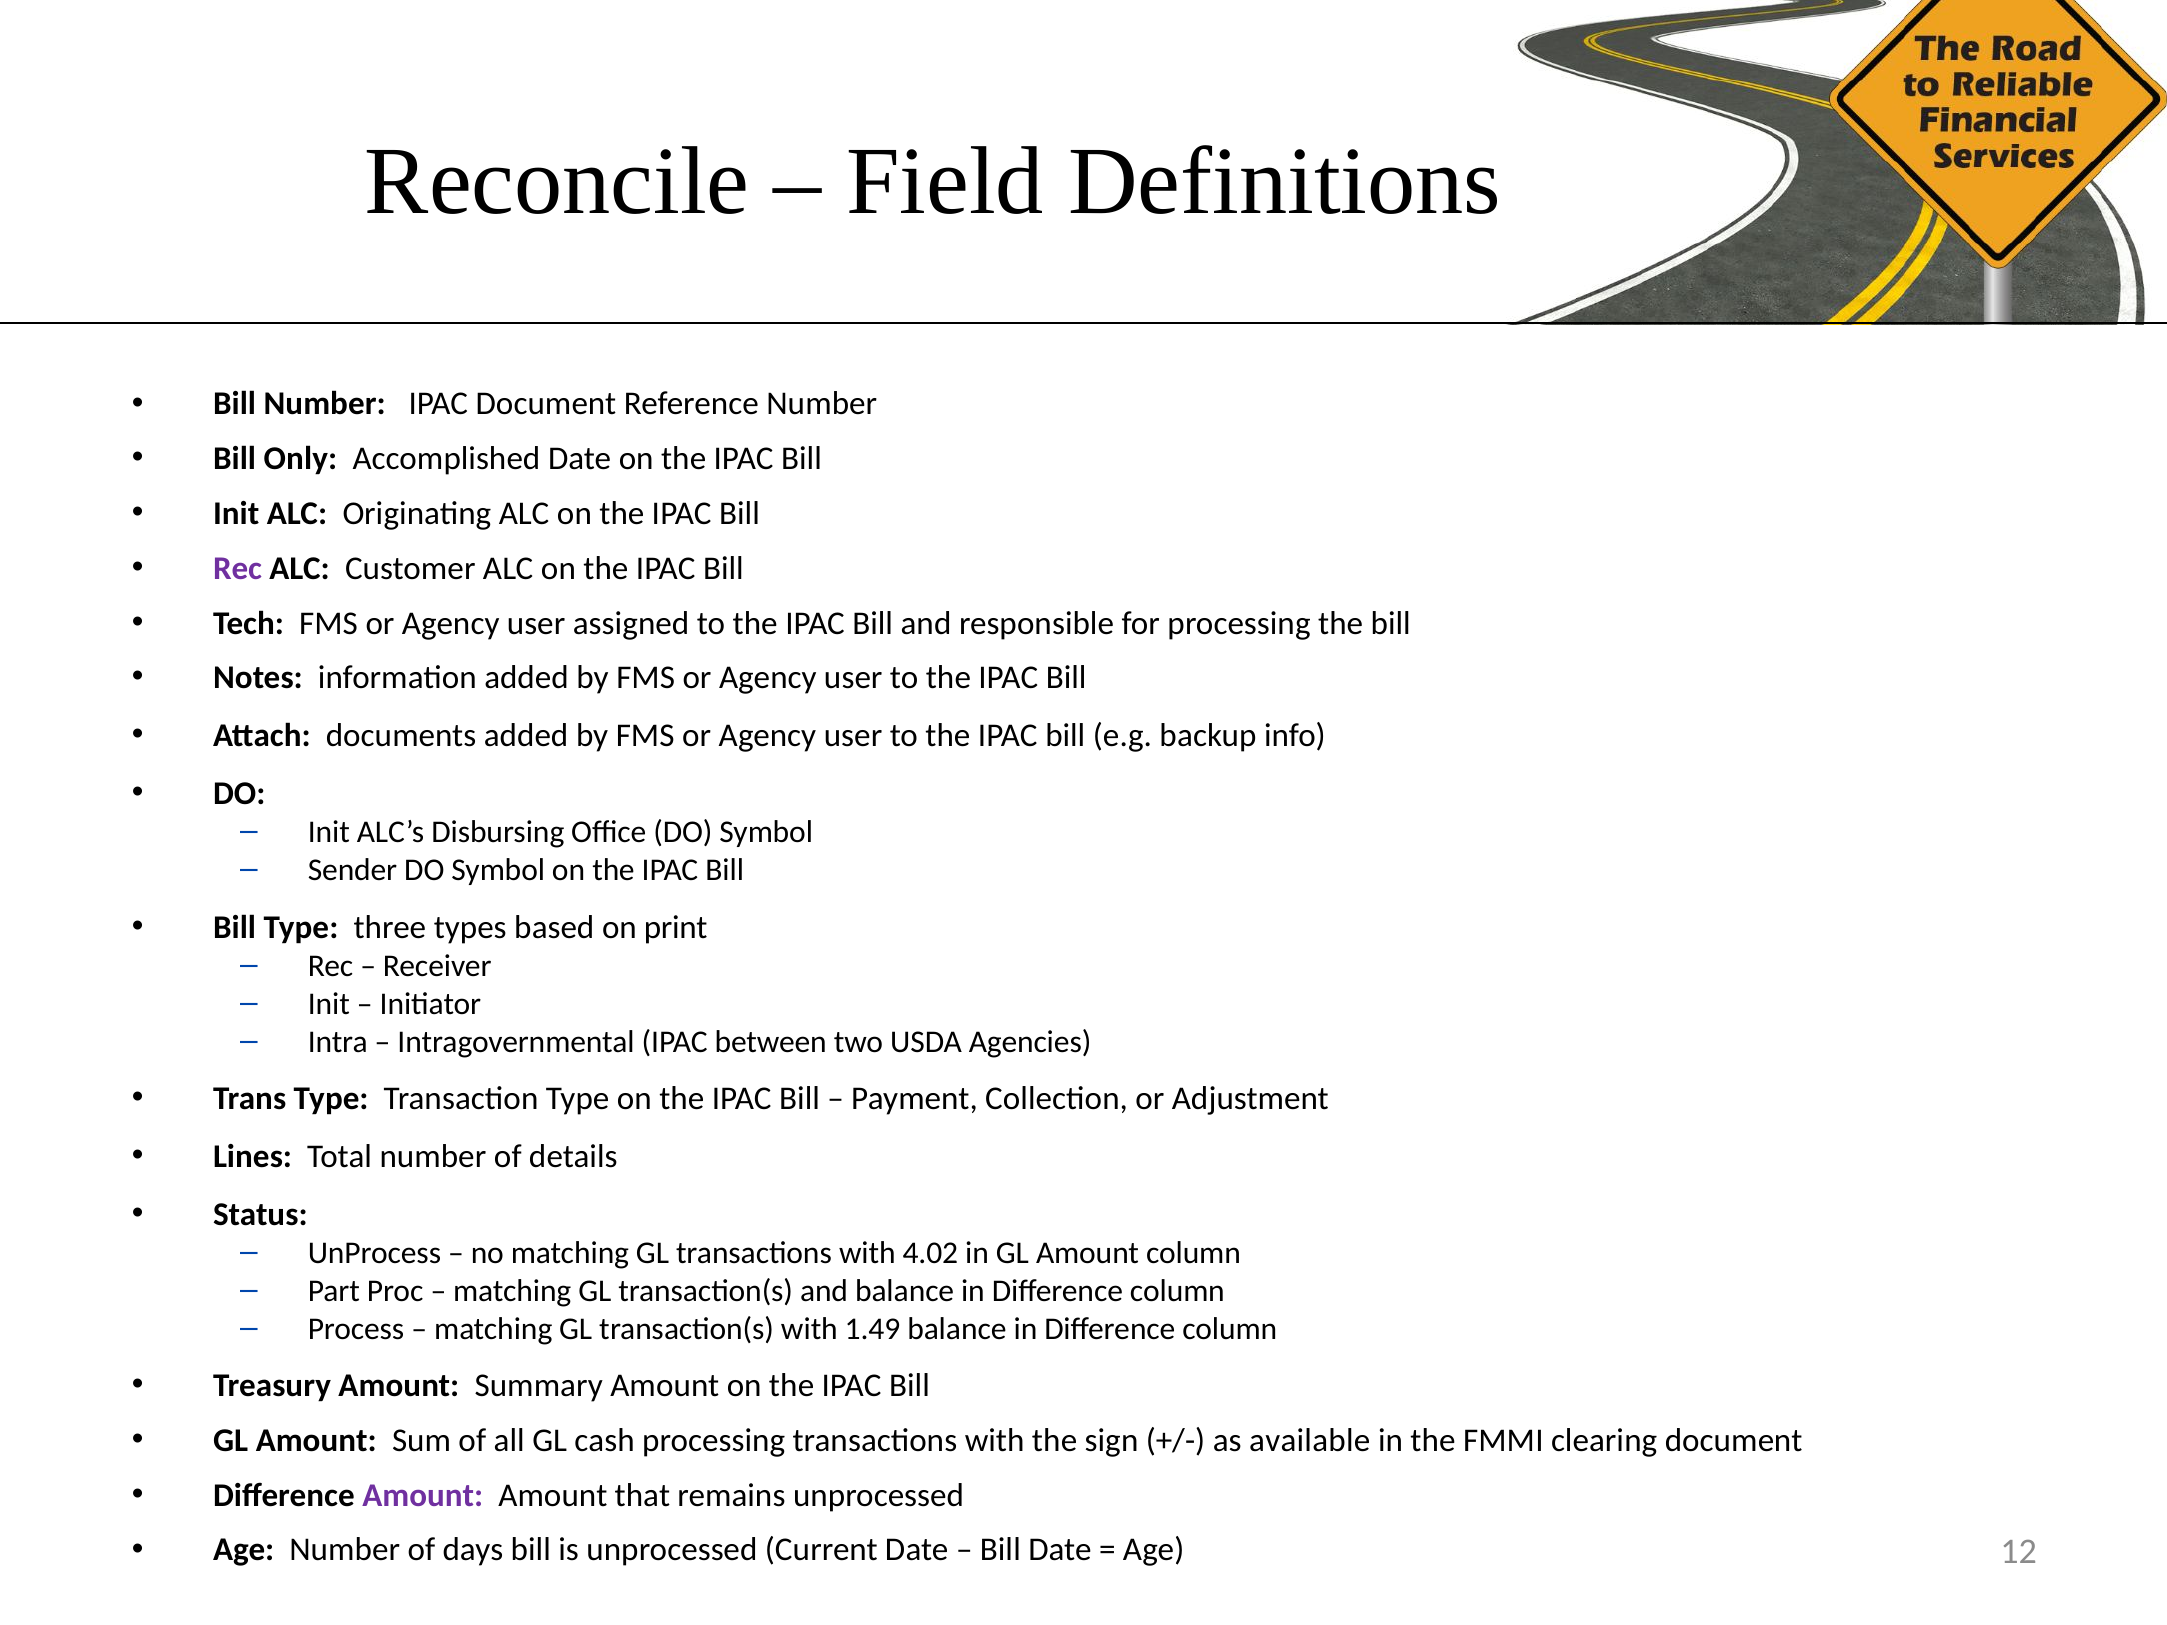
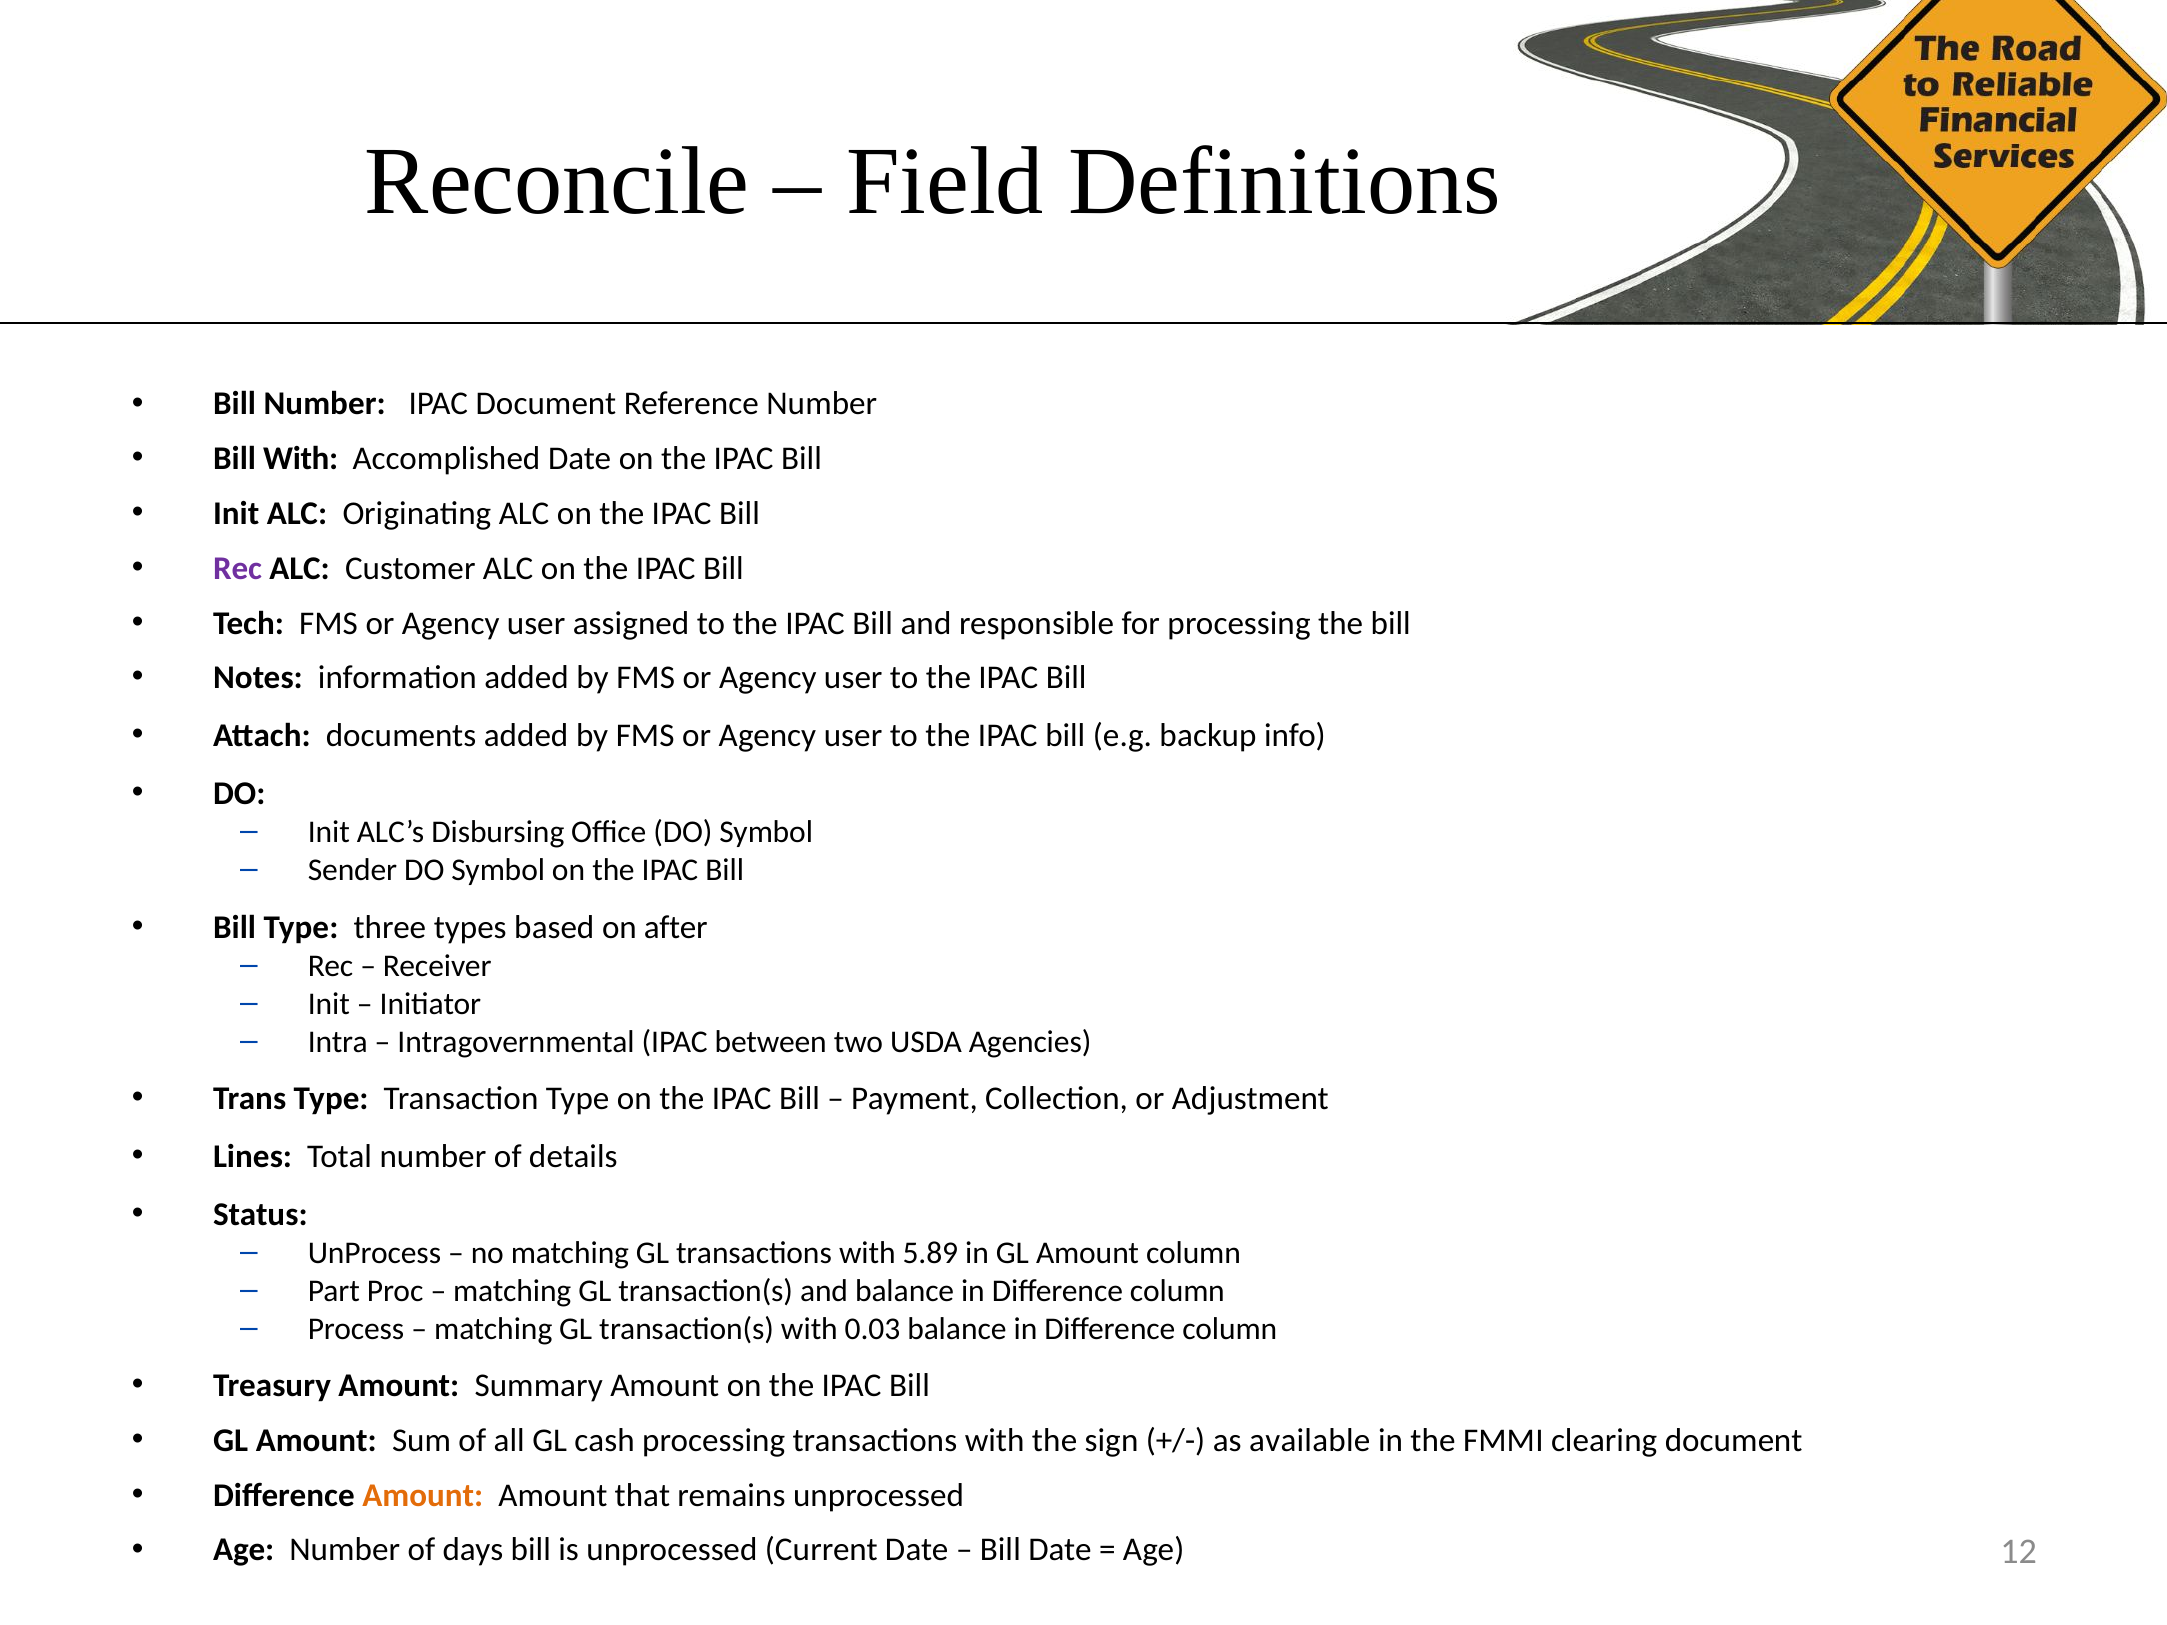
Bill Only: Only -> With
print: print -> after
4.02: 4.02 -> 5.89
1.49: 1.49 -> 0.03
Amount at (423, 1495) colour: purple -> orange
